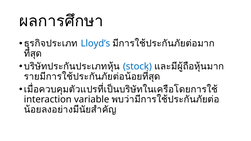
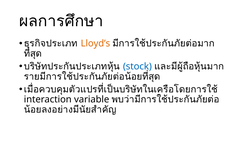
Lloyd’s colour: blue -> orange
